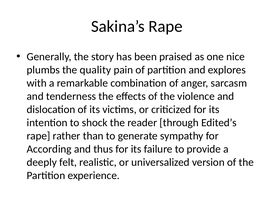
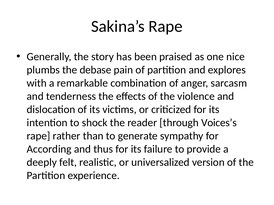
quality: quality -> debase
Edited’s: Edited’s -> Voices’s
